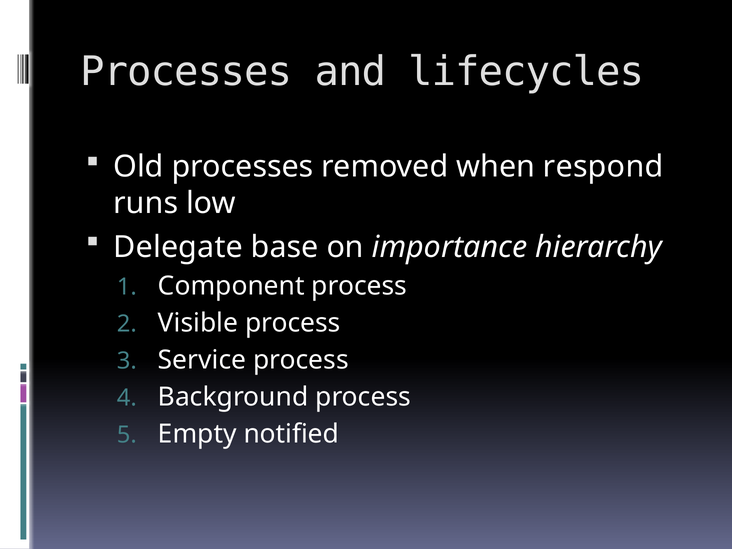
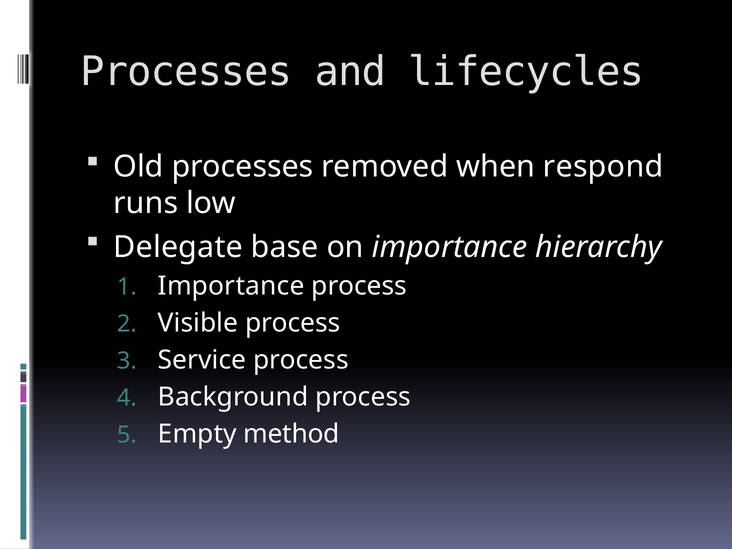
Component at (231, 286): Component -> Importance
notified: notified -> method
